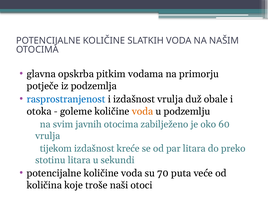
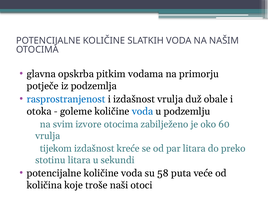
voda at (142, 111) colour: orange -> blue
javnih: javnih -> izvore
70: 70 -> 58
